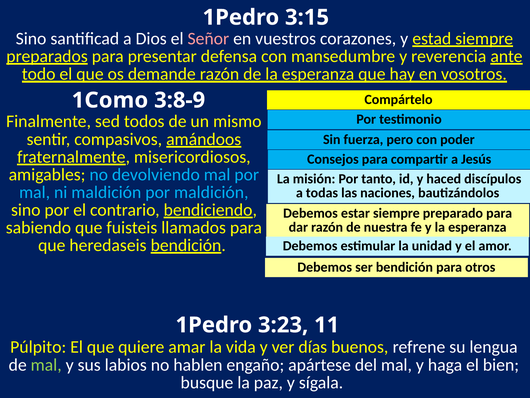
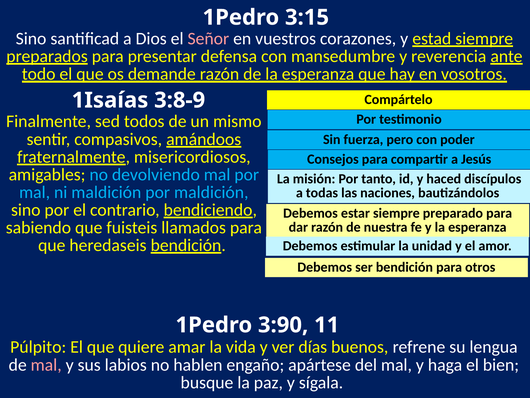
1Como: 1Como -> 1Isaías
3:23: 3:23 -> 3:90
mal at (46, 364) colour: light green -> pink
